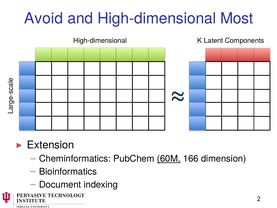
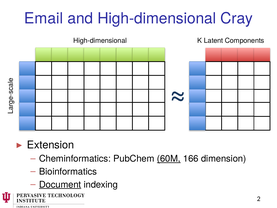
Avoid: Avoid -> Email
Most: Most -> Cray
Document underline: none -> present
